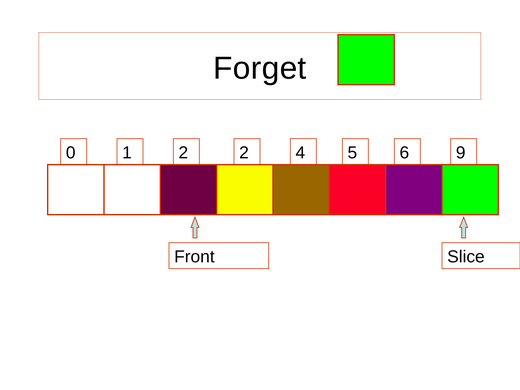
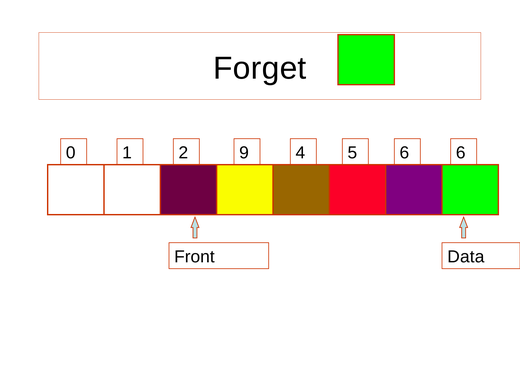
2 2: 2 -> 9
6 9: 9 -> 6
Slice: Slice -> Data
